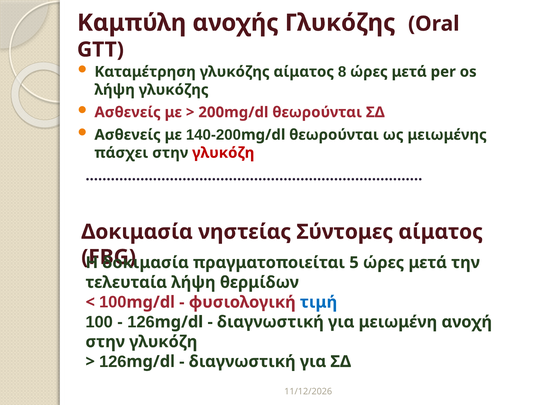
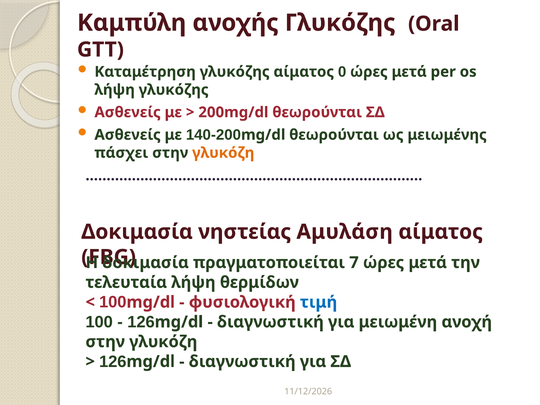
8: 8 -> 0
γλυκόζη at (223, 153) colour: red -> orange
Σύντομες: Σύντομες -> Αμυλάση
5: 5 -> 7
